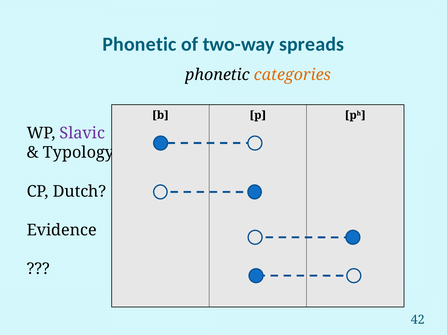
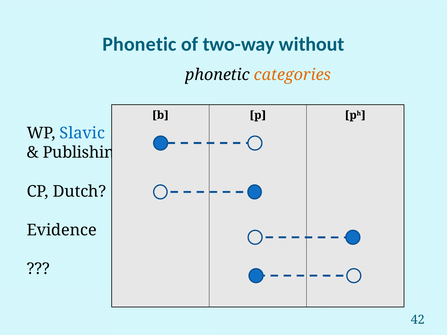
spreads: spreads -> without
Slavic colour: purple -> blue
Typology: Typology -> Publishin
